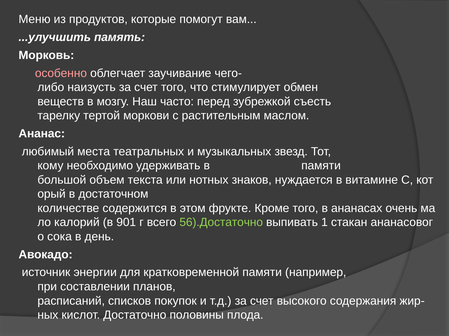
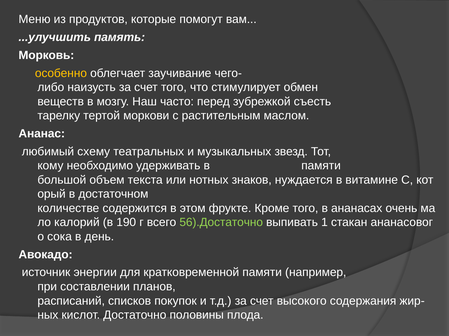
особенно colour: pink -> yellow
места: места -> схему
901: 901 -> 190
